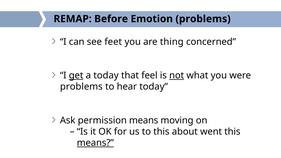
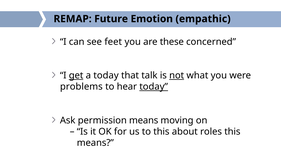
Before: Before -> Future
Emotion problems: problems -> empathic
thing: thing -> these
feel: feel -> talk
today at (154, 87) underline: none -> present
went: went -> roles
means at (95, 143) underline: present -> none
